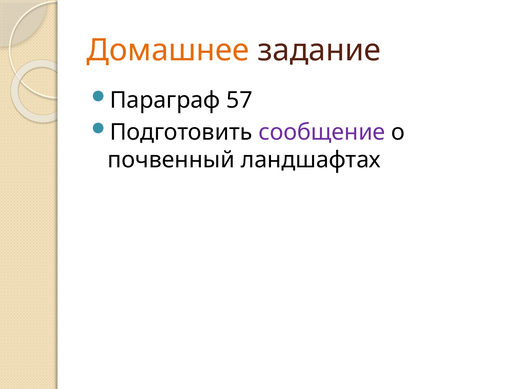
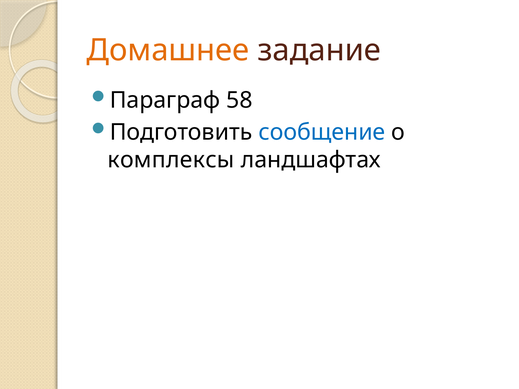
57: 57 -> 58
сообщение colour: purple -> blue
почвенный: почвенный -> комплексы
